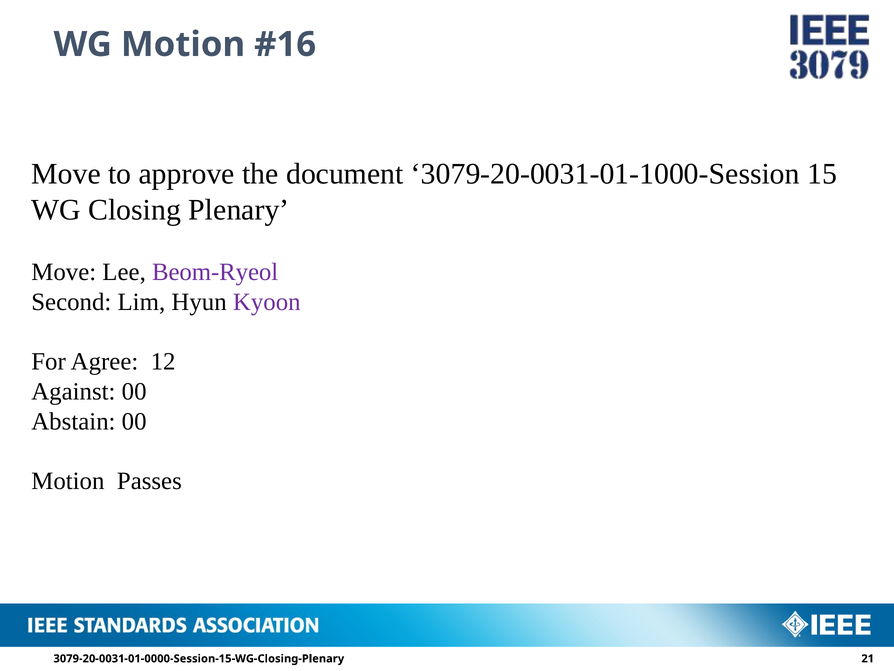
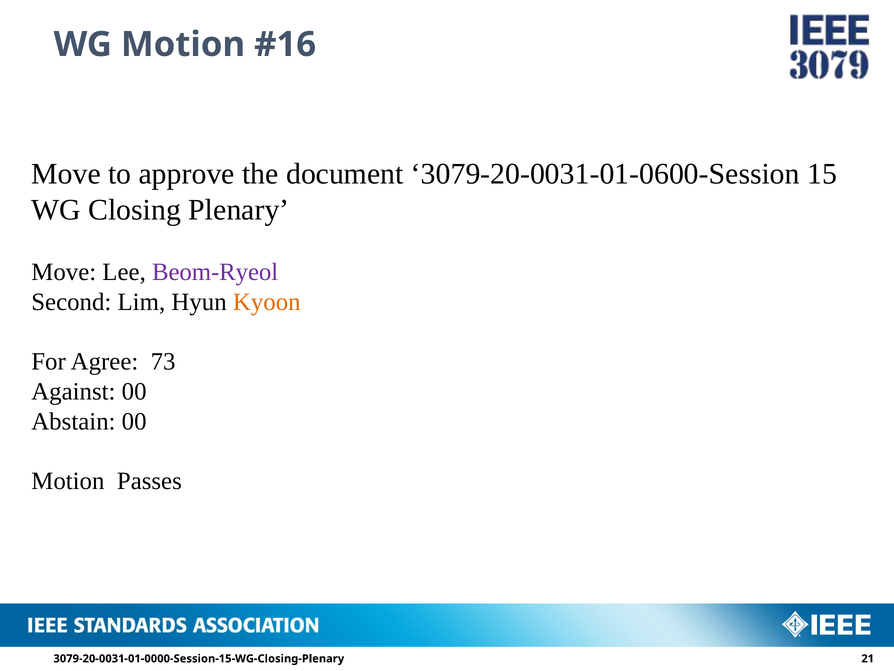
3079-20-0031-01-1000-Session: 3079-20-0031-01-1000-Session -> 3079-20-0031-01-0600-Session
Kyoon colour: purple -> orange
12: 12 -> 73
